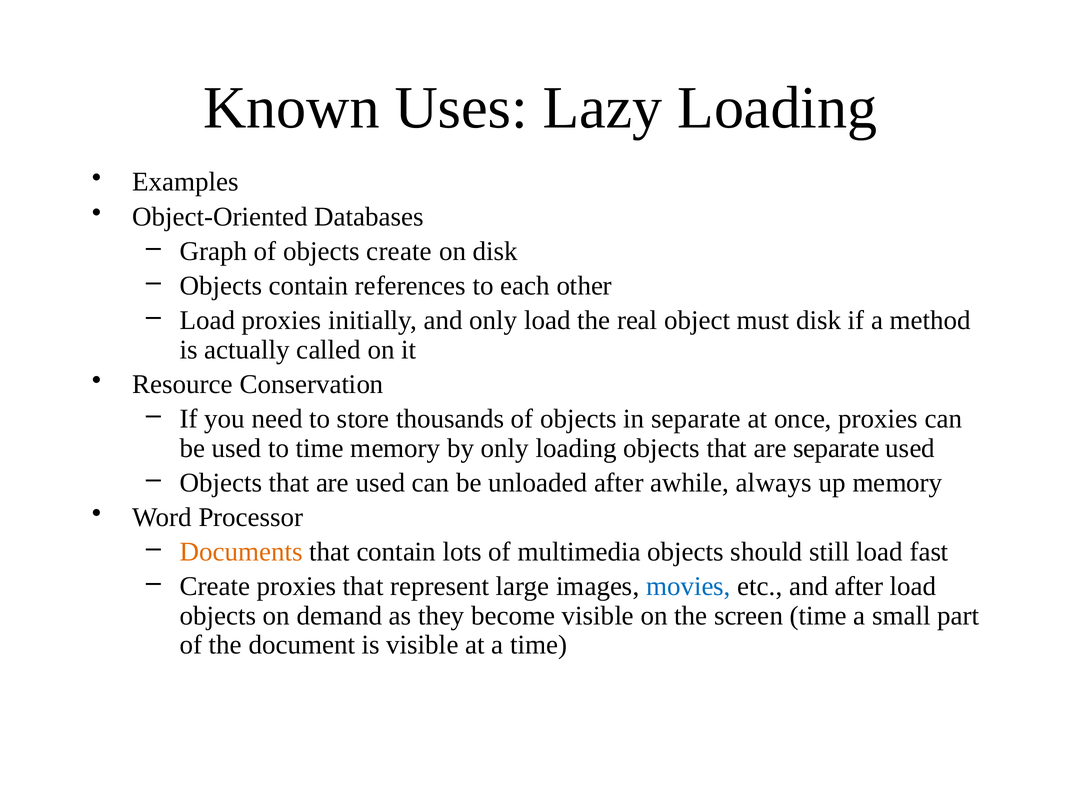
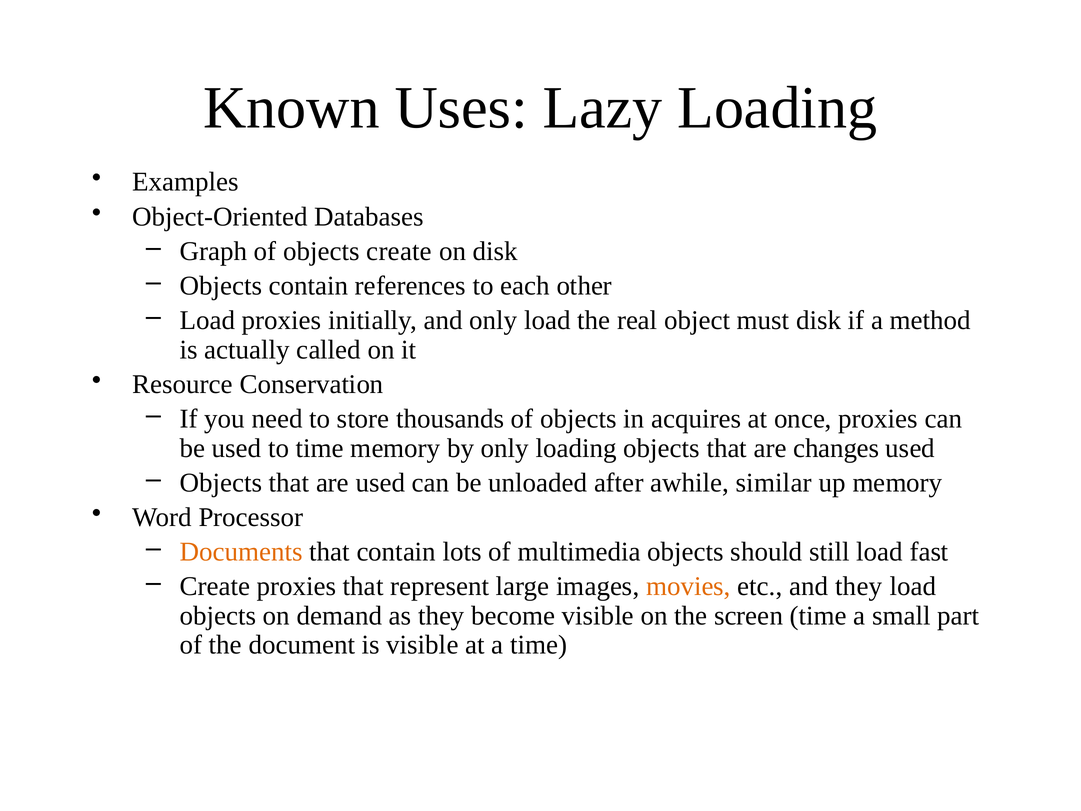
in separate: separate -> acquires
are separate: separate -> changes
always: always -> similar
movies colour: blue -> orange
and after: after -> they
